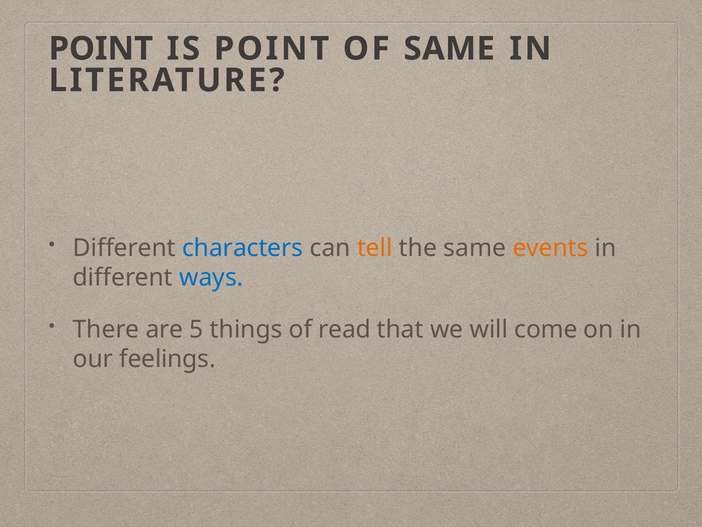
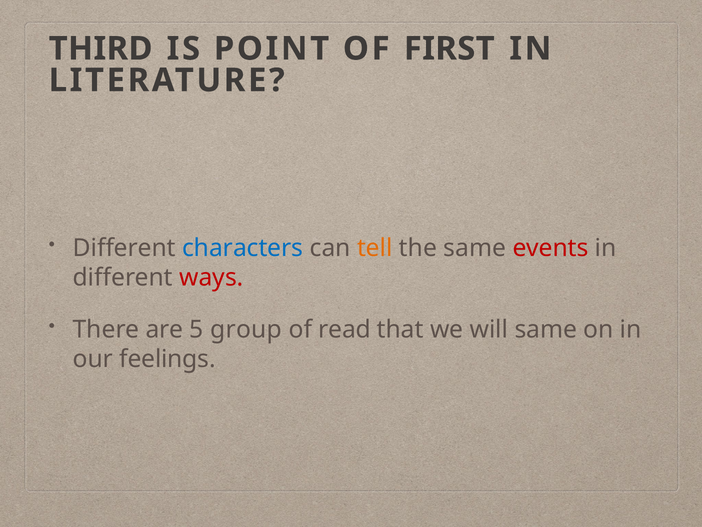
POINT at (101, 49): POINT -> THIRD
OF SAME: SAME -> FIRST
events colour: orange -> red
ways colour: blue -> red
things: things -> group
will come: come -> same
